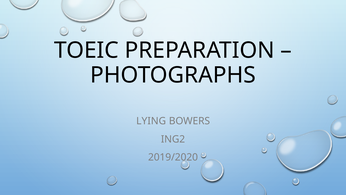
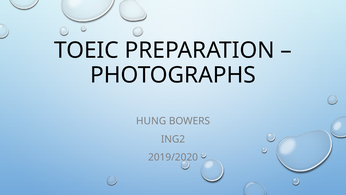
LYING: LYING -> HUNG
